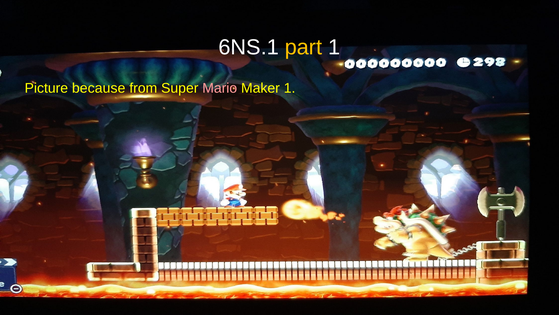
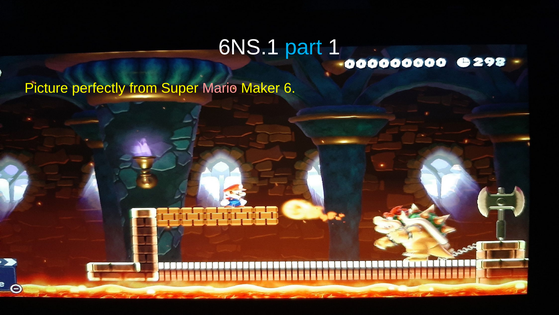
part colour: yellow -> light blue
because: because -> perfectly
Maker 1: 1 -> 6
